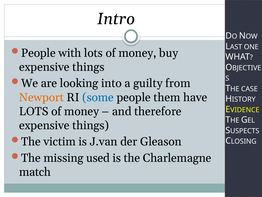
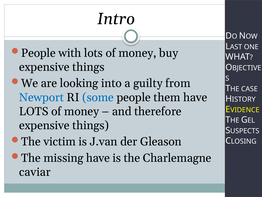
Newport colour: orange -> blue
missing used: used -> have
match: match -> caviar
